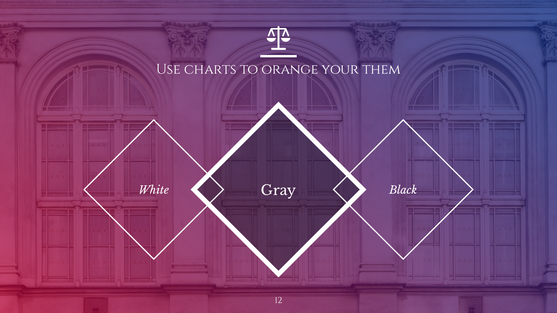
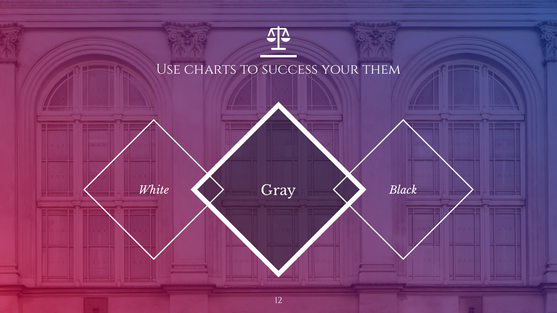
orange: orange -> success
